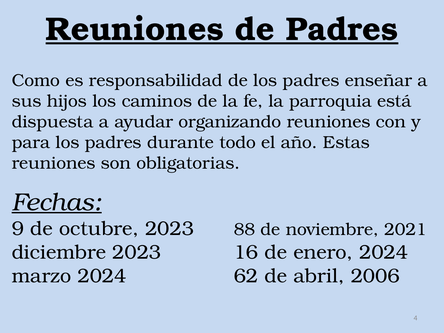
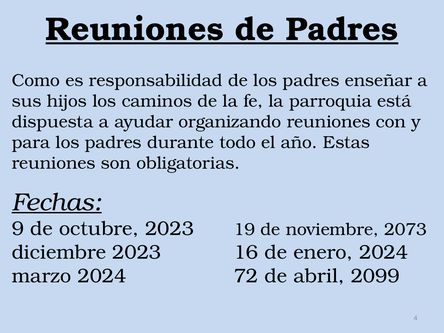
88: 88 -> 19
2021: 2021 -> 2073
62: 62 -> 72
2006: 2006 -> 2099
